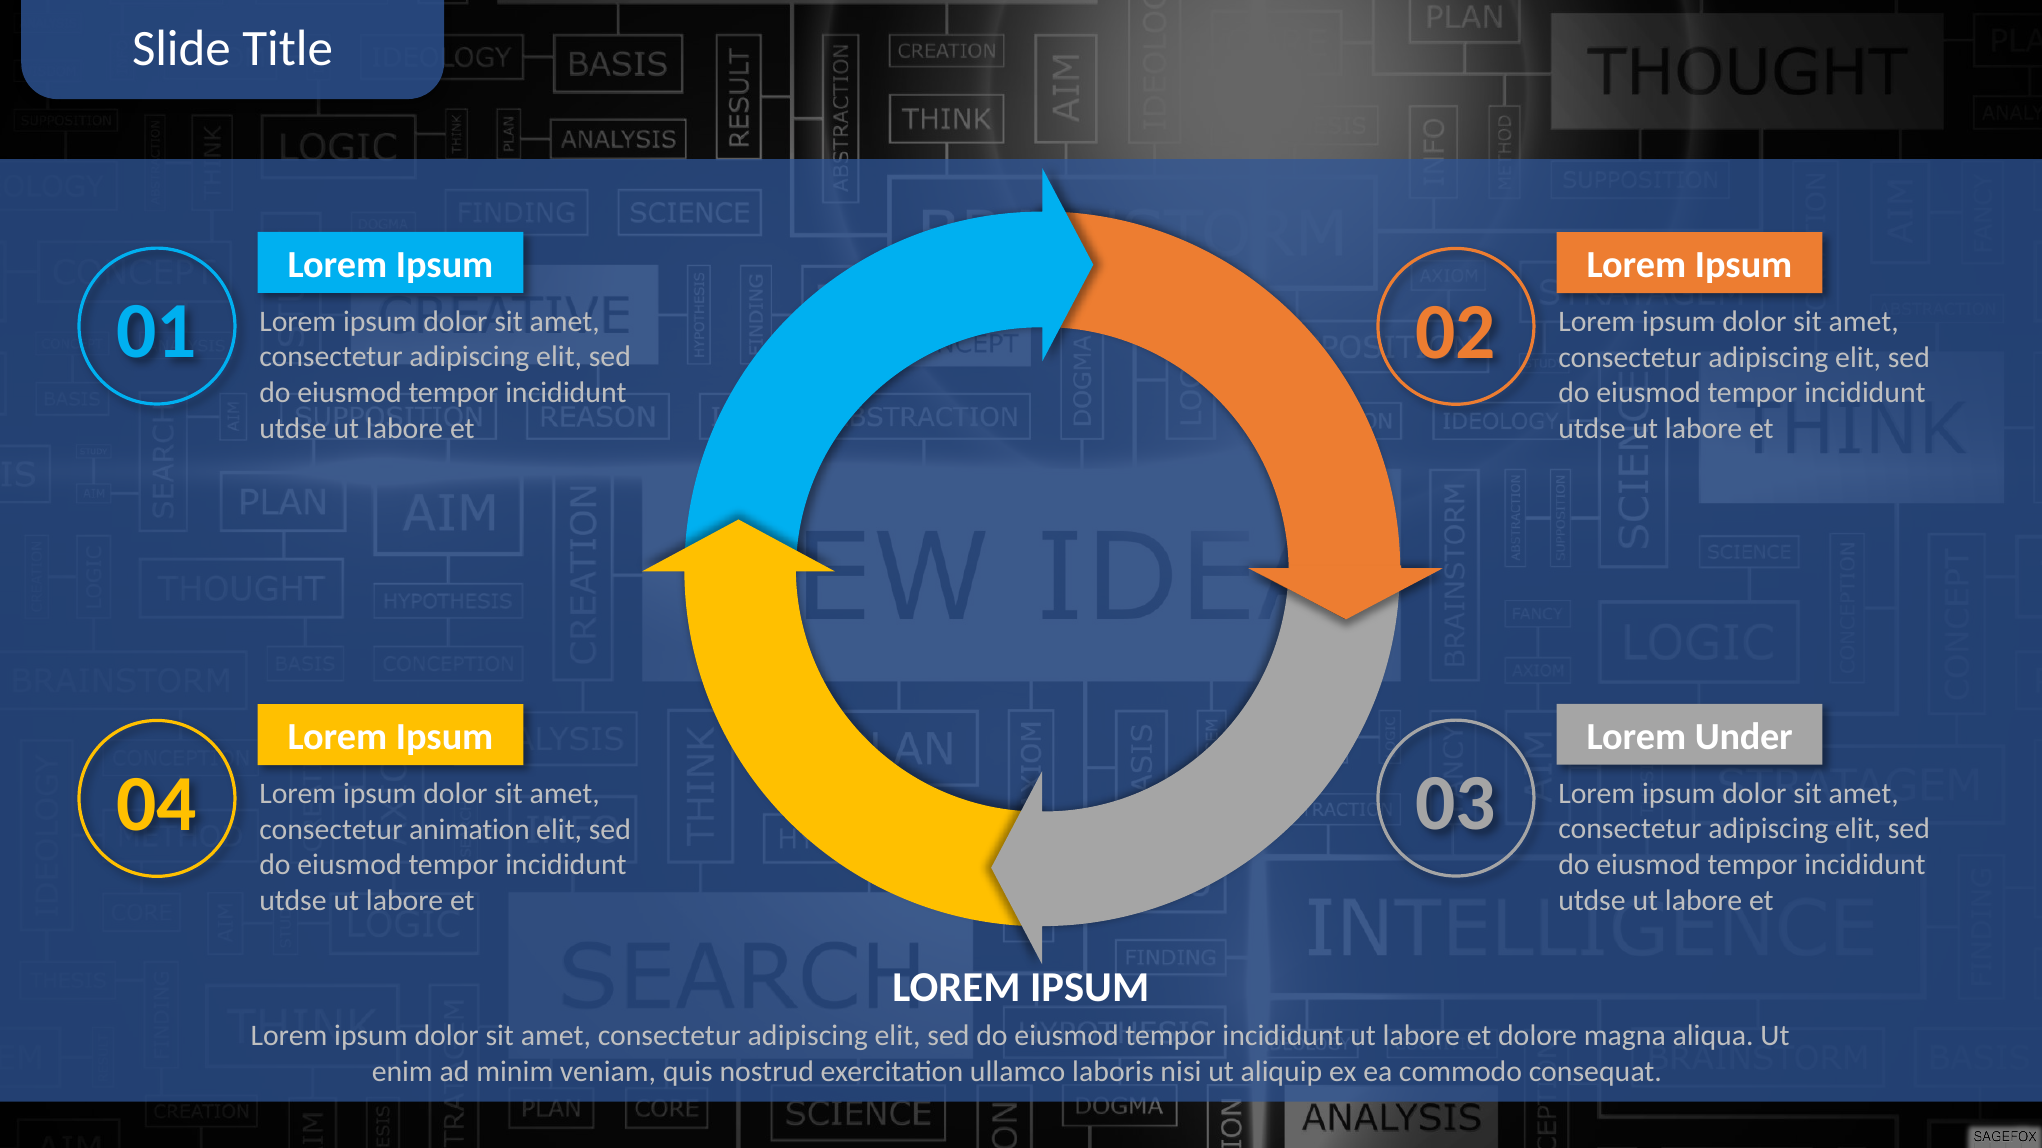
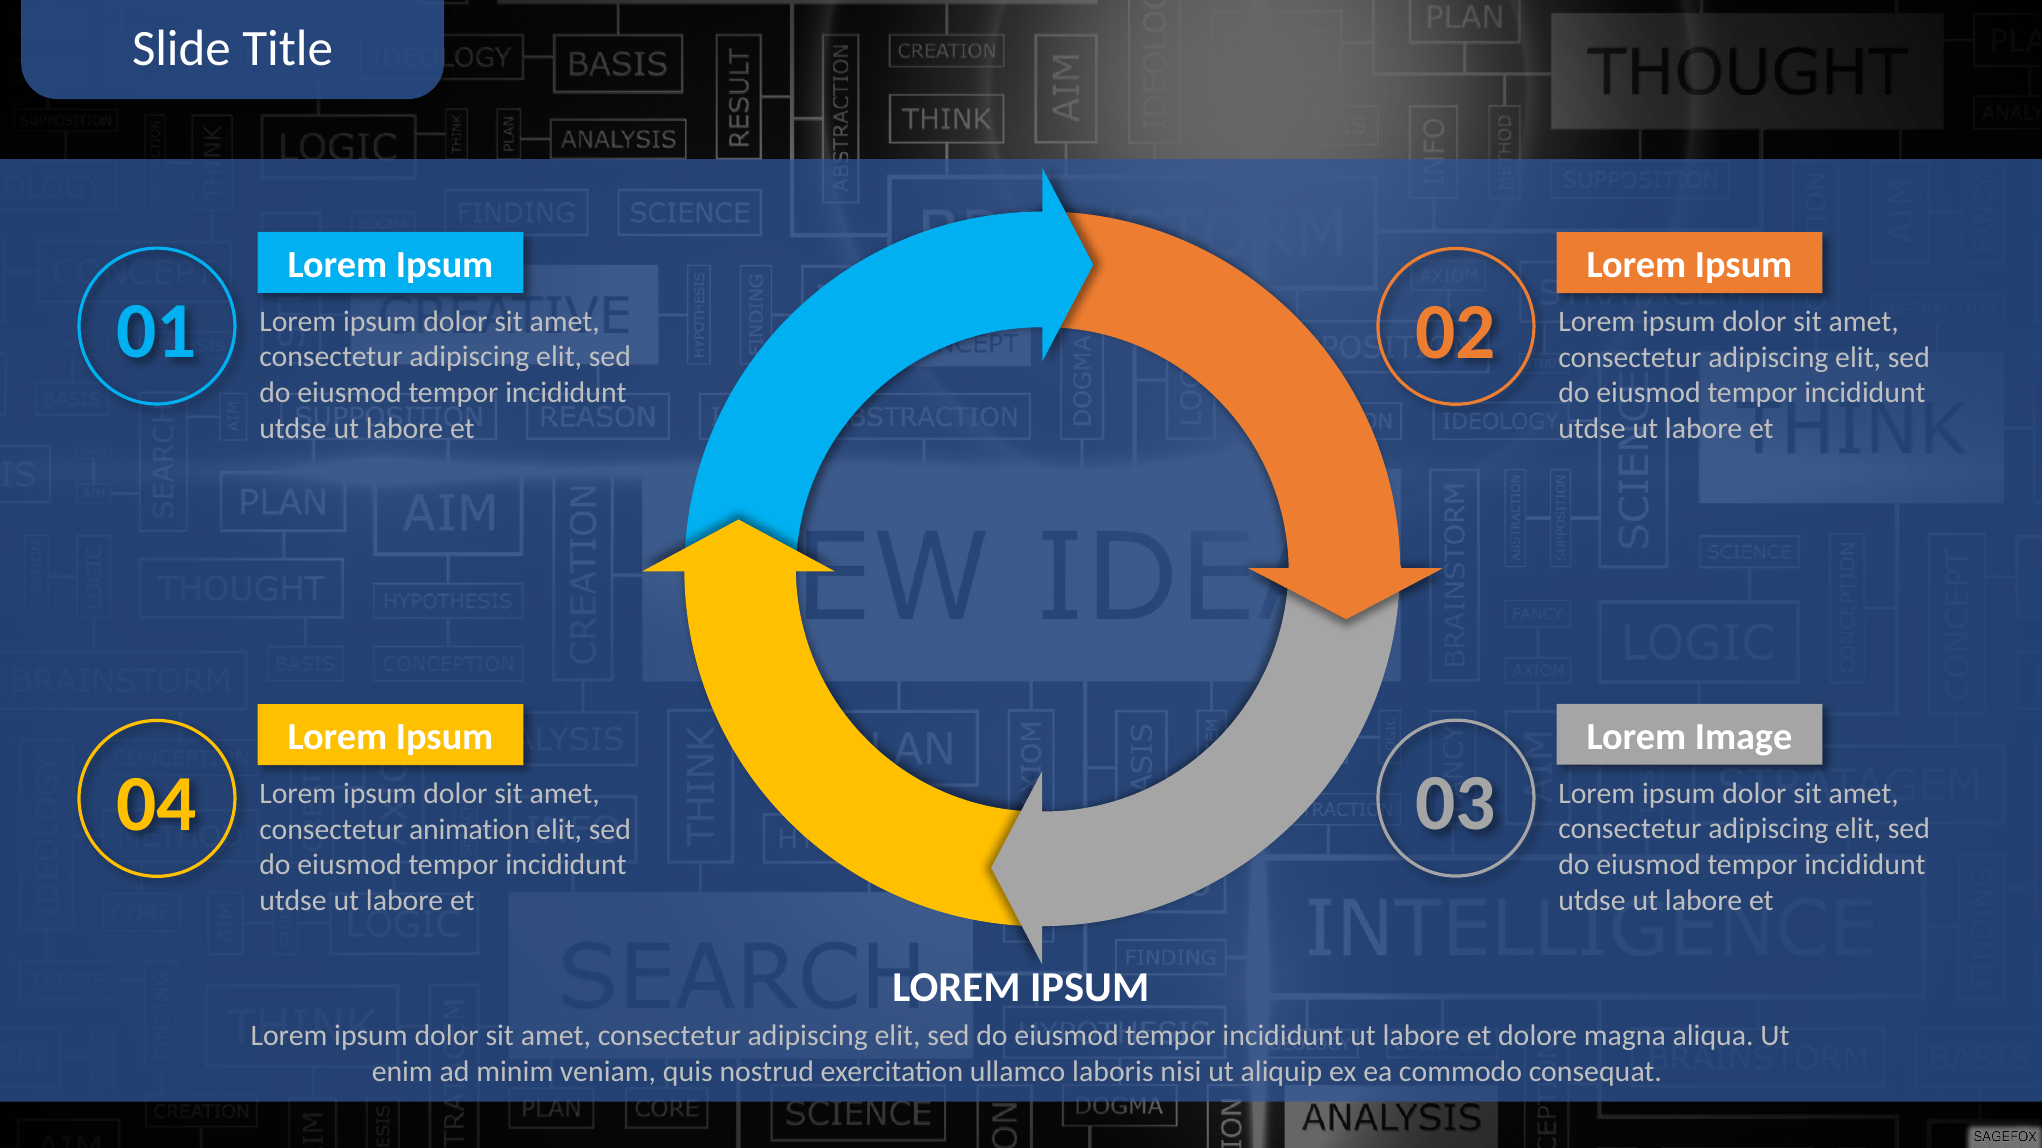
Under: Under -> Image
